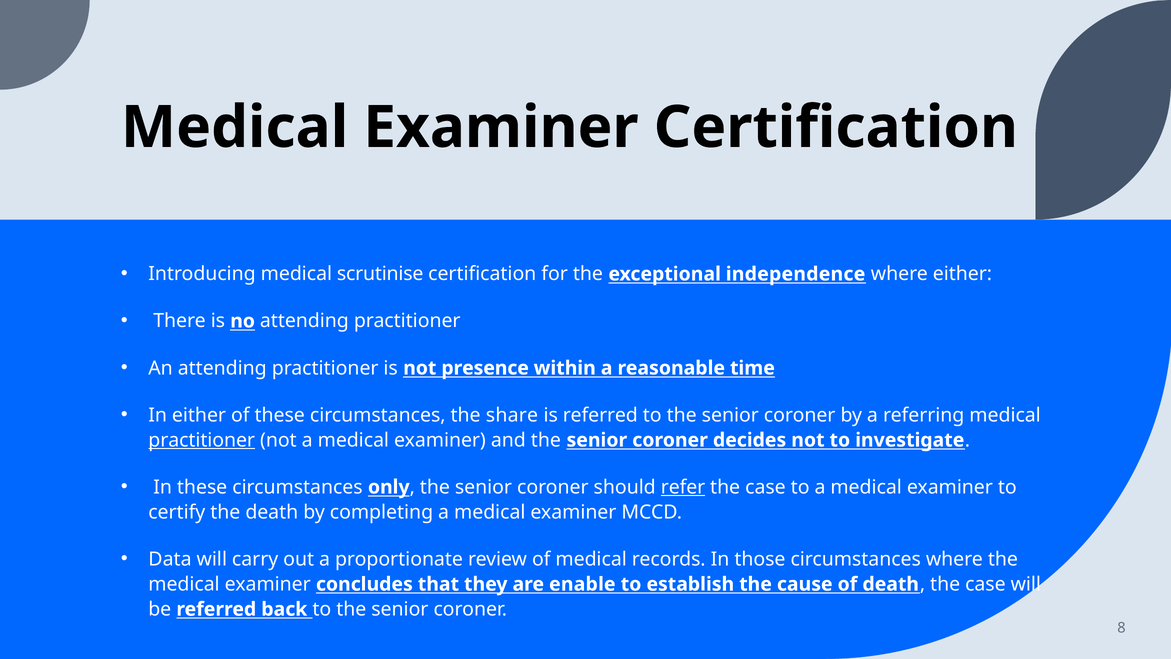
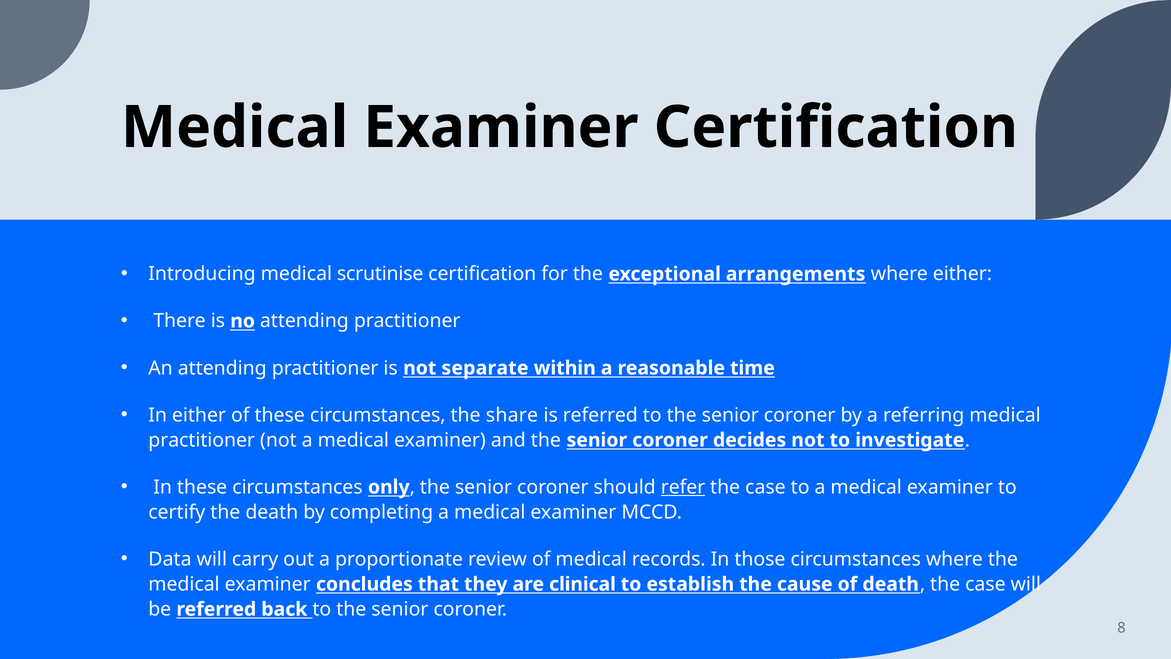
independence: independence -> arrangements
presence: presence -> separate
practitioner at (202, 440) underline: present -> none
enable: enable -> clinical
